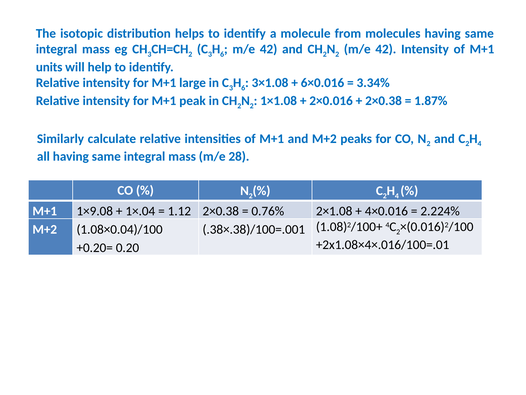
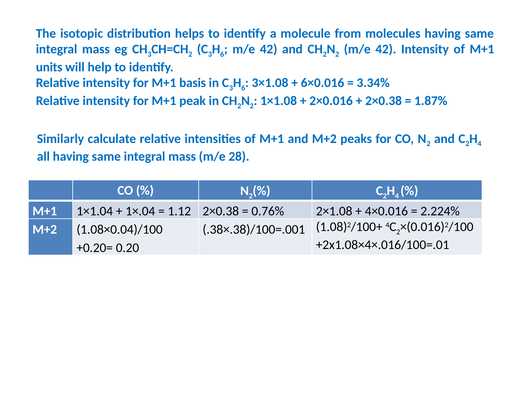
large: large -> basis
1×9.08: 1×9.08 -> 1×1.04
